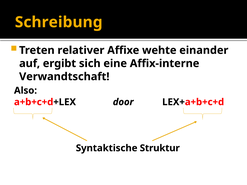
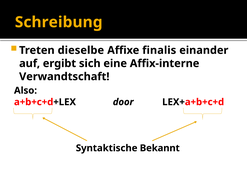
relativer: relativer -> dieselbe
wehte: wehte -> finalis
Struktur: Struktur -> Bekannt
